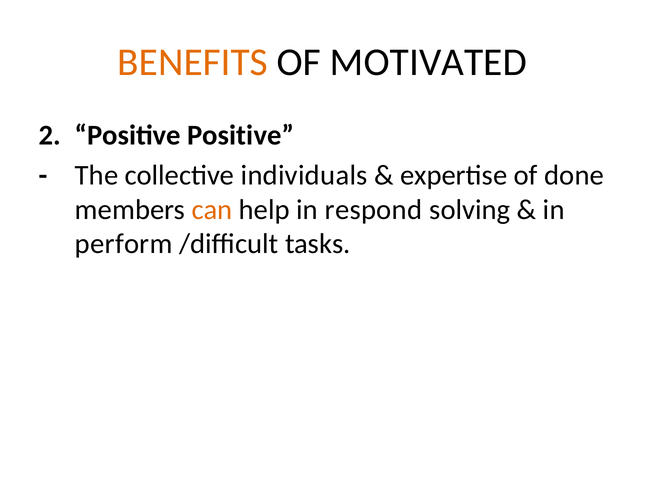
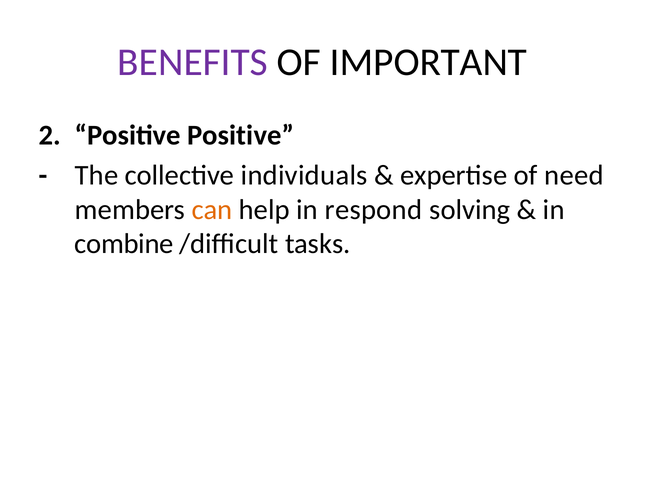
BENEFITS colour: orange -> purple
MOTIVATED: MOTIVATED -> IMPORTANT
done: done -> need
perform: perform -> combine
